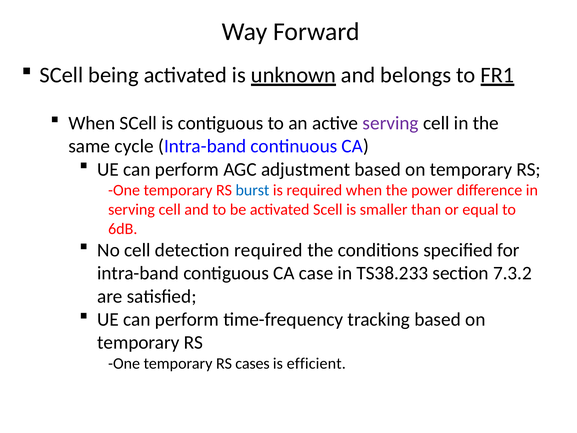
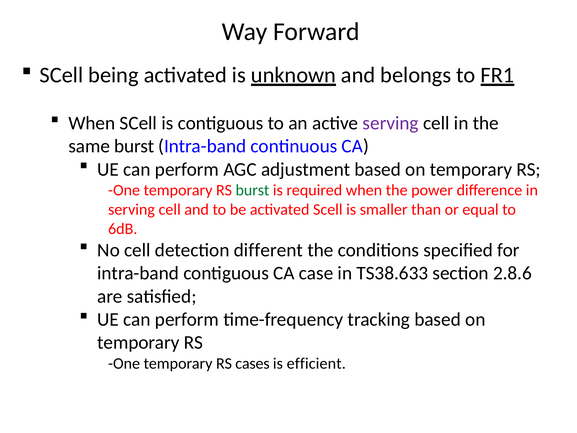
same cycle: cycle -> burst
burst at (252, 190) colour: blue -> green
detection required: required -> different
TS38.233: TS38.233 -> TS38.633
7.3.2: 7.3.2 -> 2.8.6
